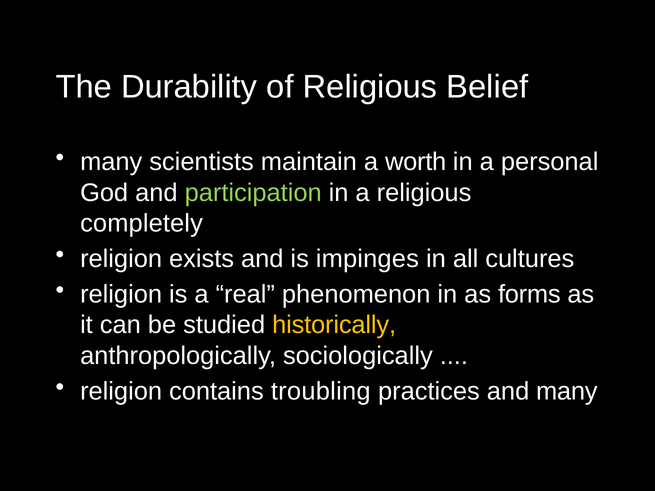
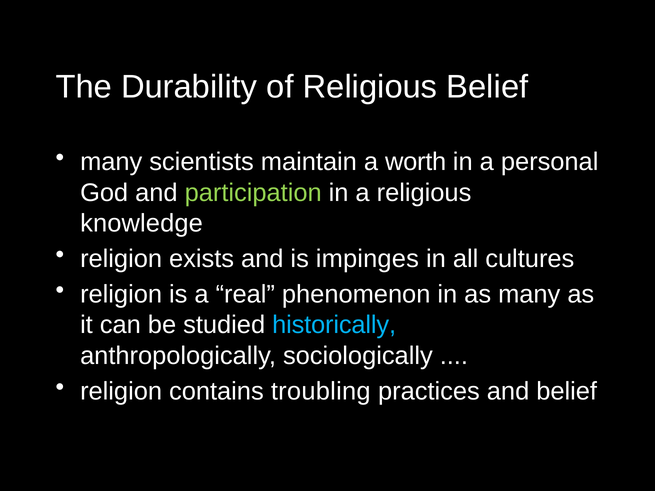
completely: completely -> knowledge
as forms: forms -> many
historically colour: yellow -> light blue
and many: many -> belief
